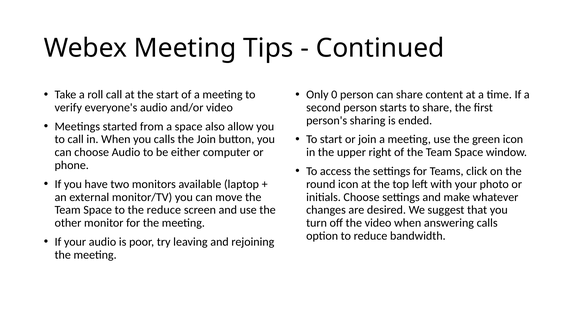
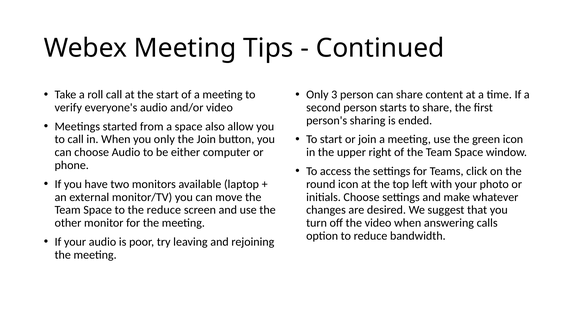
0: 0 -> 3
you calls: calls -> only
